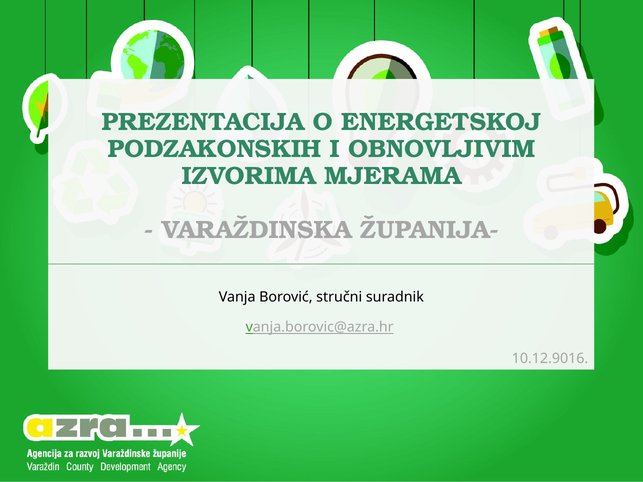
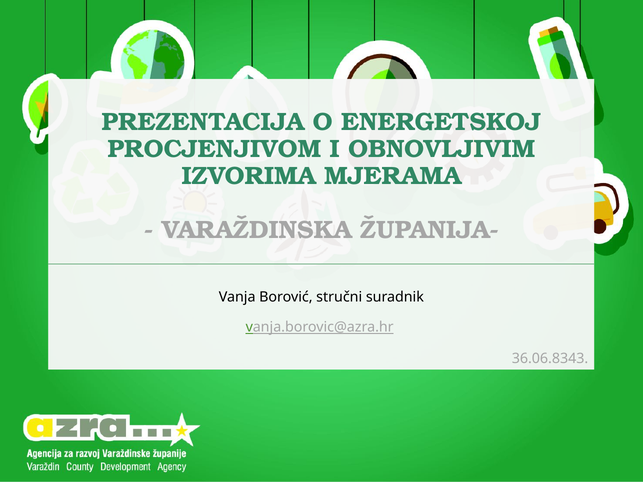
PODZAKONSKIH: PODZAKONSKIH -> PROCJENJIVOM
10.12.9016: 10.12.9016 -> 36.06.8343
